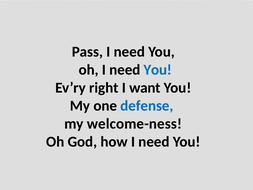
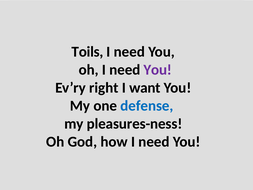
Pass: Pass -> Toils
You at (158, 70) colour: blue -> purple
welcome-ness: welcome-ness -> pleasures-ness
